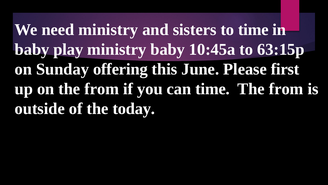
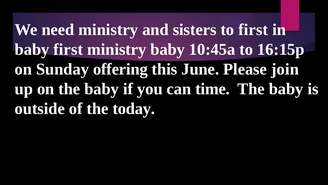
to time: time -> first
baby play: play -> first
63:15p: 63:15p -> 16:15p
first: first -> join
on the from: from -> baby
from at (286, 89): from -> baby
